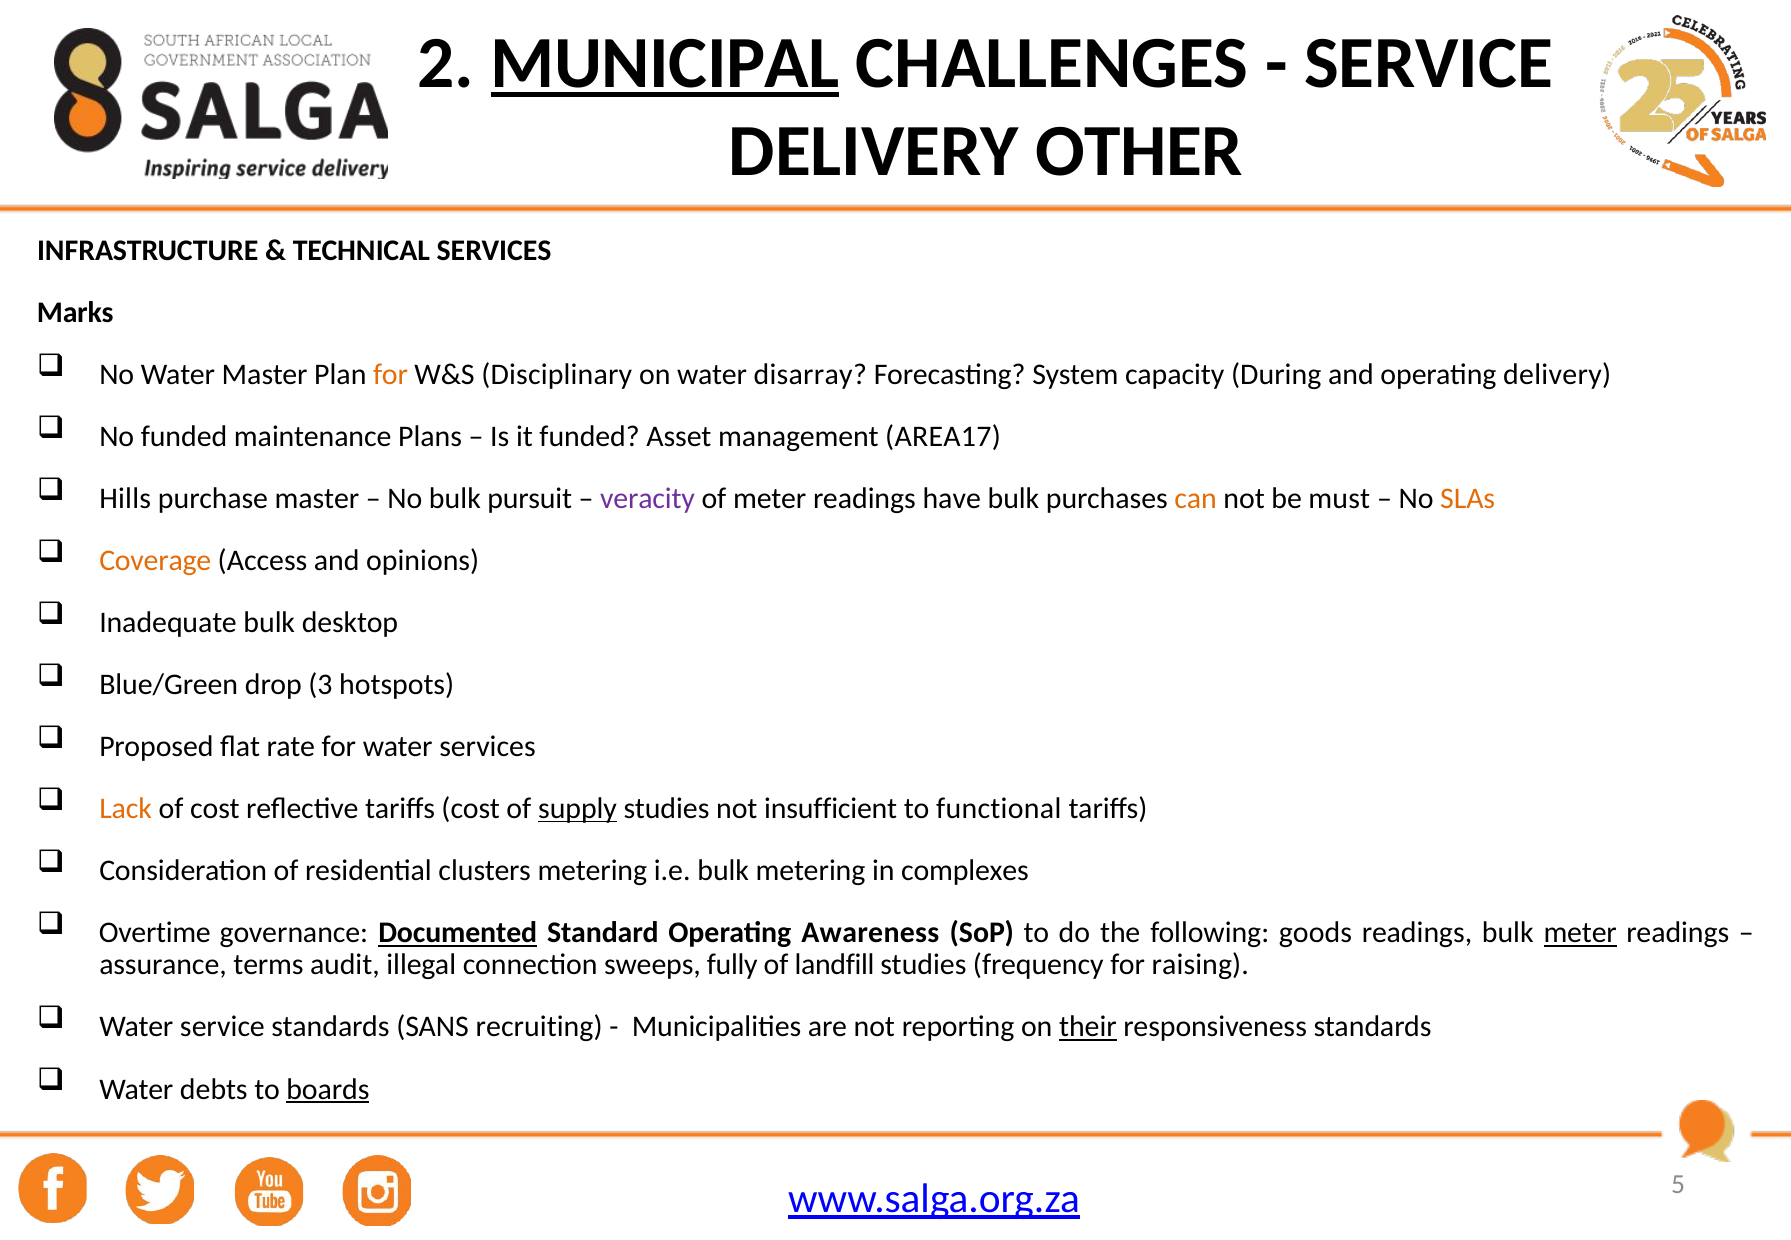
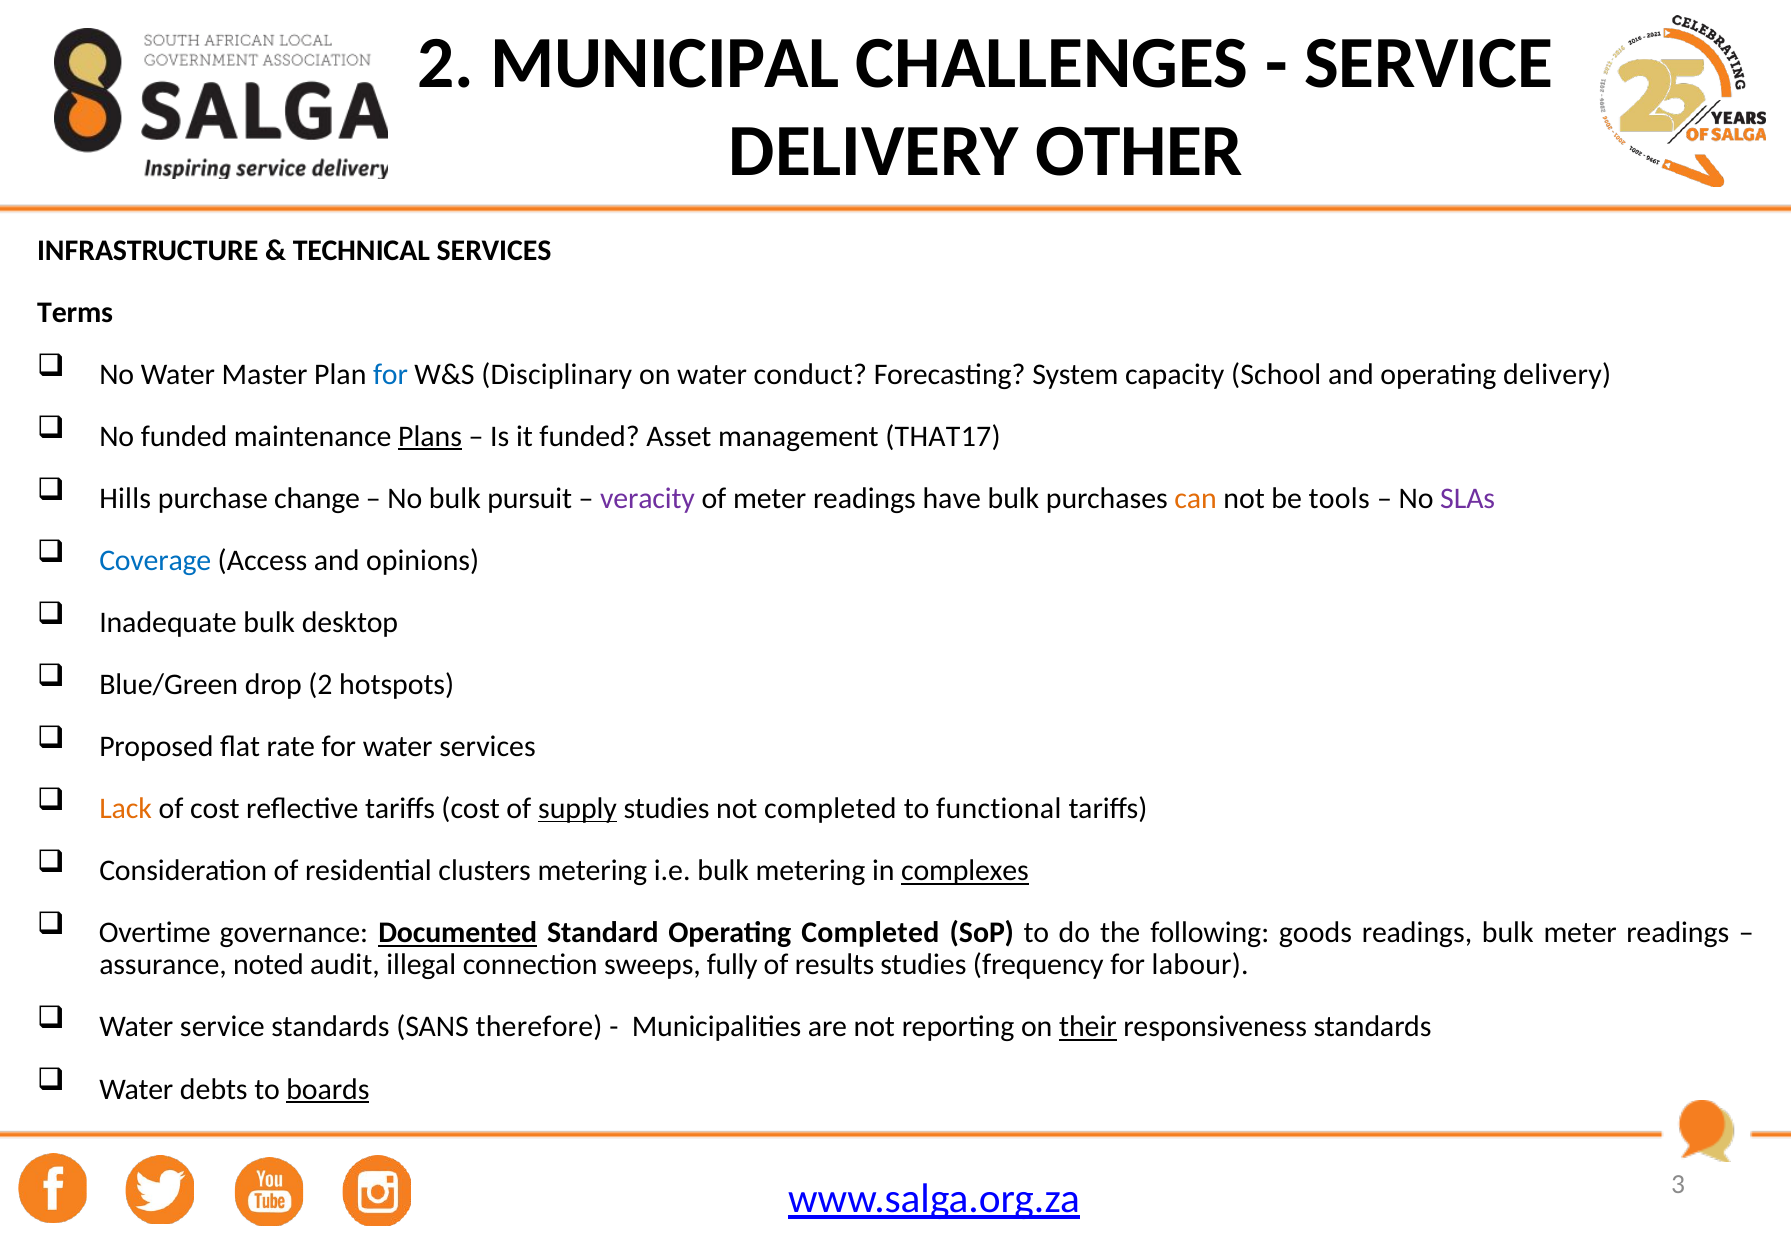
MUNICIPAL underline: present -> none
Marks: Marks -> Terms
for at (391, 374) colour: orange -> blue
disarray: disarray -> conduct
During: During -> School
Plans underline: none -> present
AREA17: AREA17 -> THAT17
purchase master: master -> change
must: must -> tools
SLAs colour: orange -> purple
Coverage colour: orange -> blue
drop 3: 3 -> 2
not insufficient: insufficient -> completed
complexes underline: none -> present
Operating Awareness: Awareness -> Completed
meter at (1580, 933) underline: present -> none
terms: terms -> noted
landfill: landfill -> results
raising: raising -> labour
recruiting: recruiting -> therefore
5: 5 -> 3
